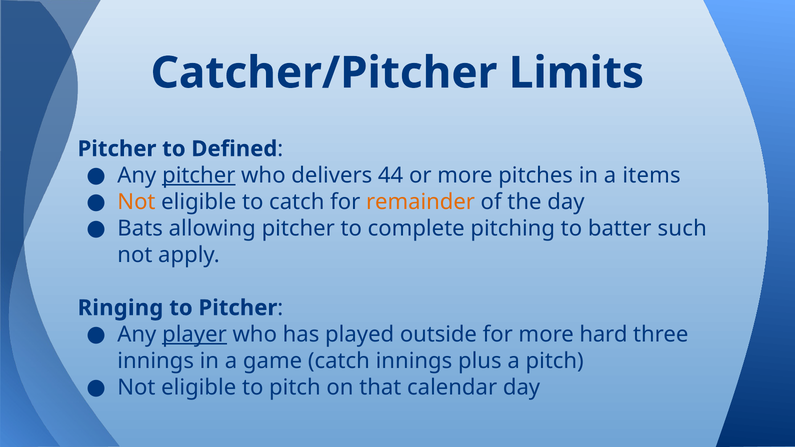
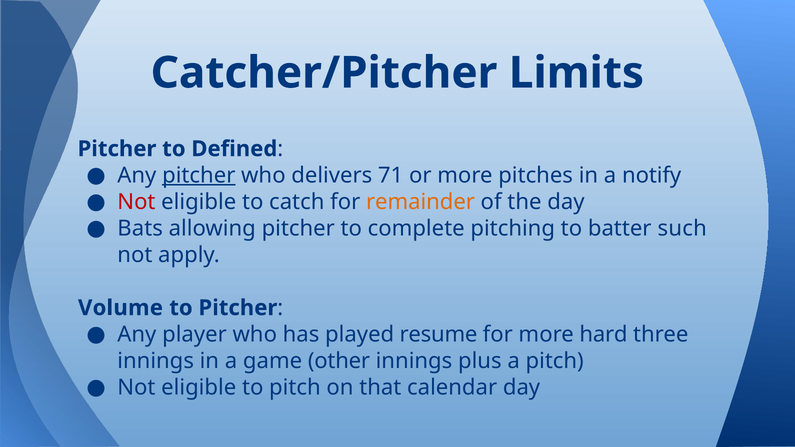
44: 44 -> 71
items: items -> notify
Not at (136, 202) colour: orange -> red
Ringing: Ringing -> Volume
player underline: present -> none
outside: outside -> resume
game catch: catch -> other
